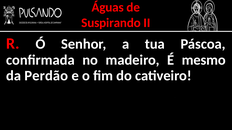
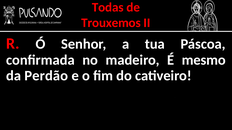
Águas: Águas -> Todas
Suspirando: Suspirando -> Trouxemos
